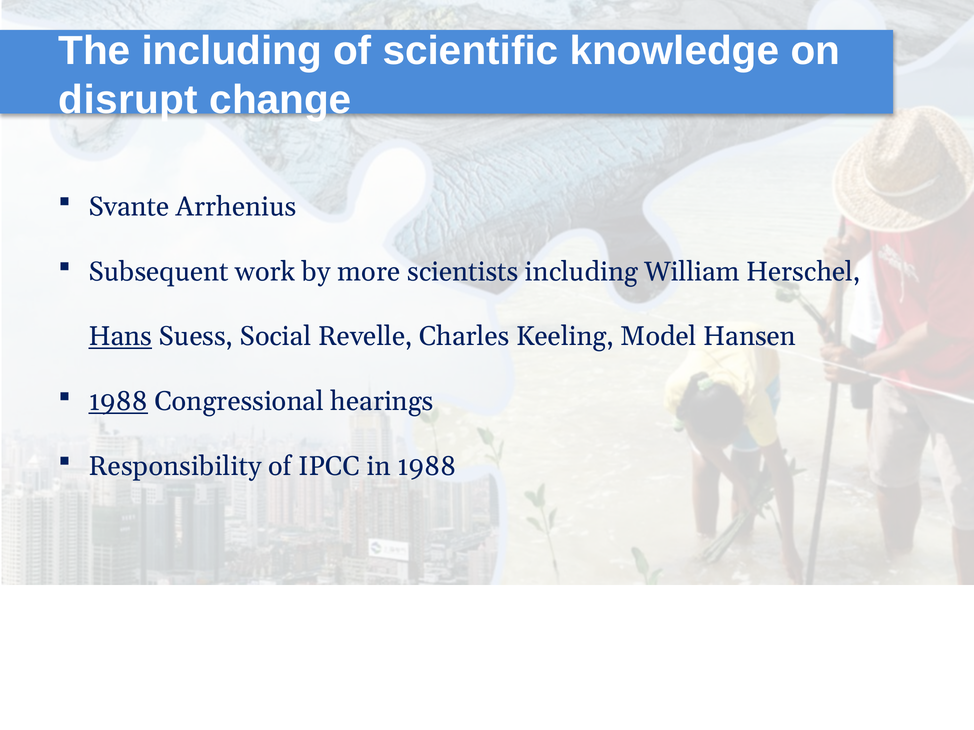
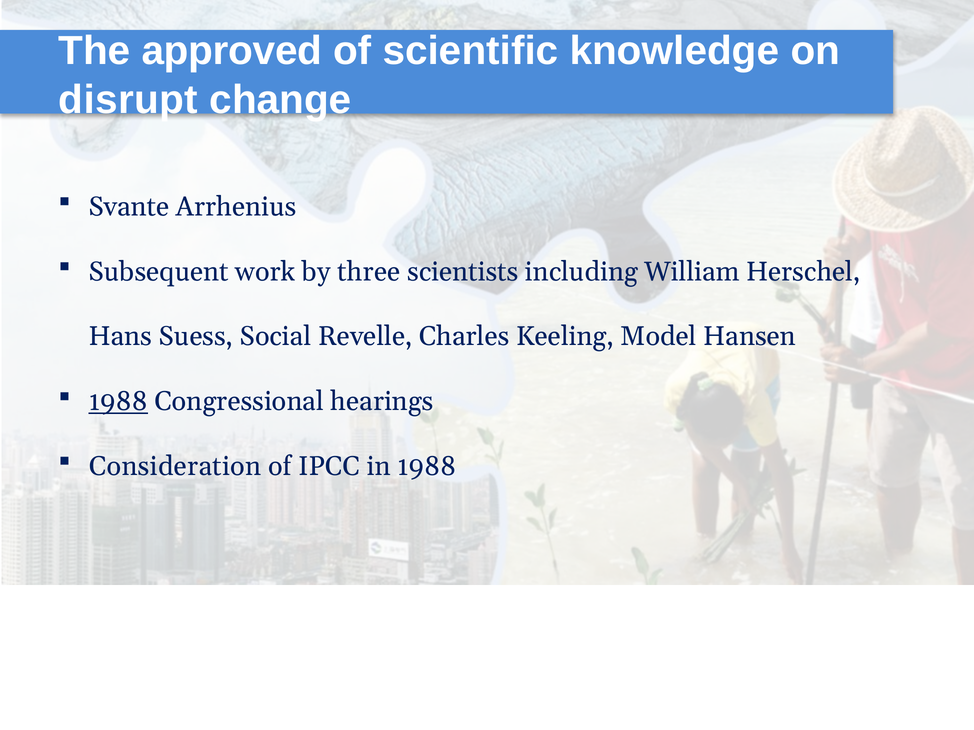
The including: including -> approved
more: more -> three
Hans underline: present -> none
Responsibility: Responsibility -> Consideration
